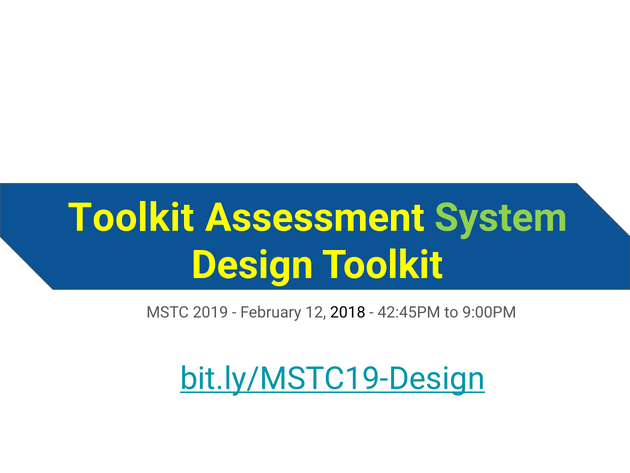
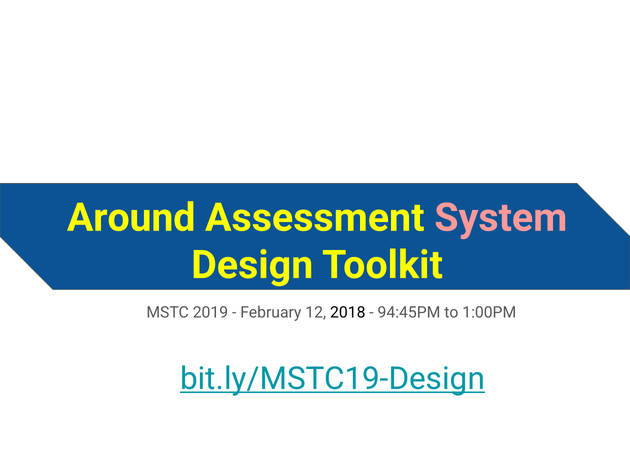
Toolkit at (131, 218): Toolkit -> Around
System colour: light green -> pink
42:45PM: 42:45PM -> 94:45PM
9:00PM: 9:00PM -> 1:00PM
